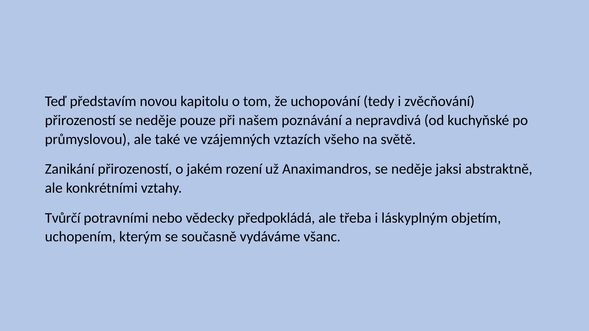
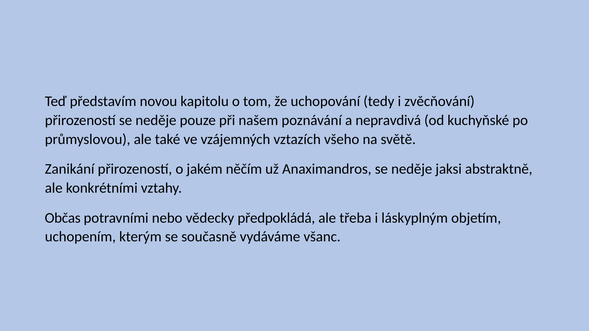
rození: rození -> něčím
Tvůrčí: Tvůrčí -> Občas
